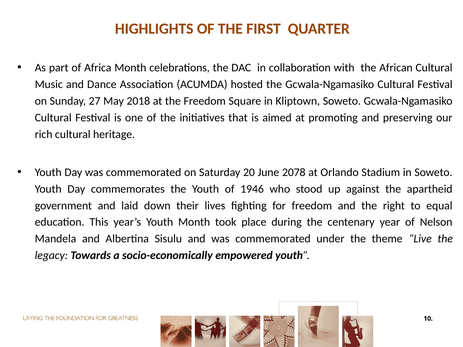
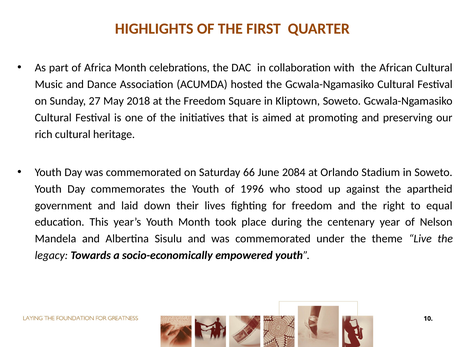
20: 20 -> 66
2078: 2078 -> 2084
1946: 1946 -> 1996
